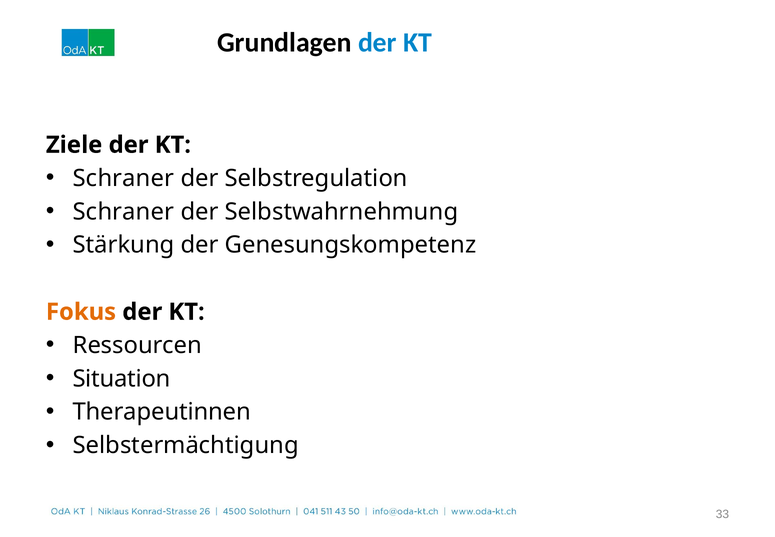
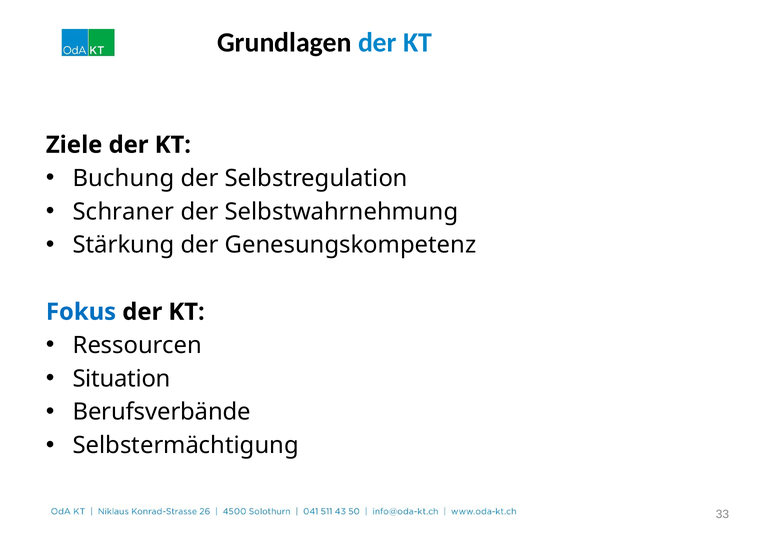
Schraner at (124, 178): Schraner -> Buchung
Fokus colour: orange -> blue
Therapeutinnen: Therapeutinnen -> Berufsverbände
